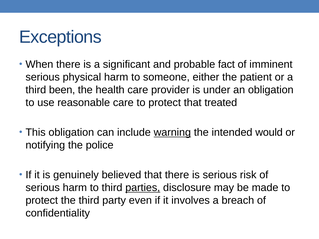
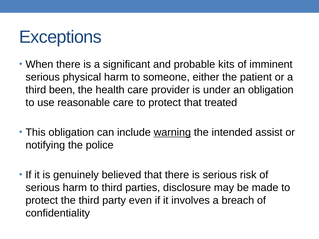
fact: fact -> kits
would: would -> assist
parties underline: present -> none
